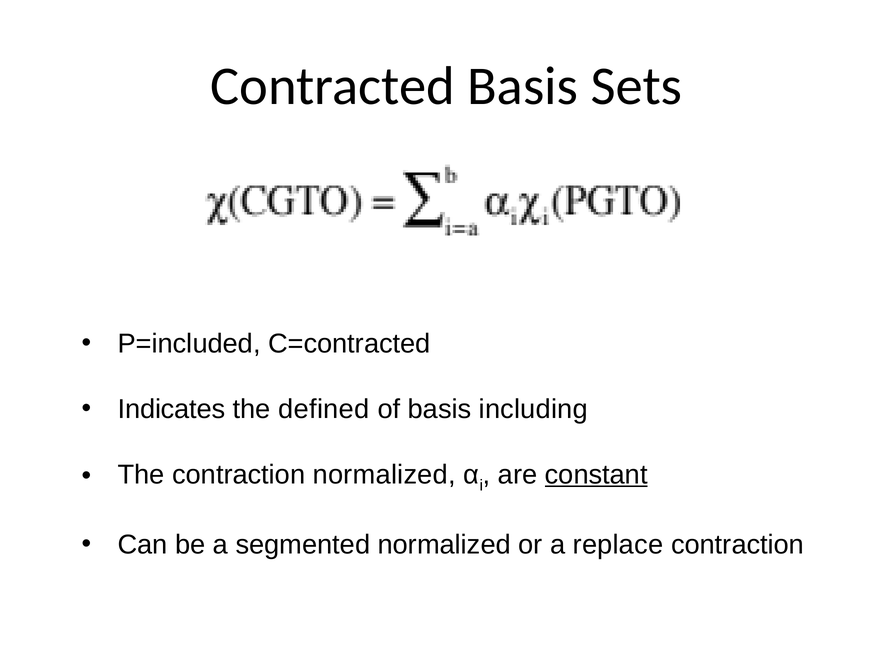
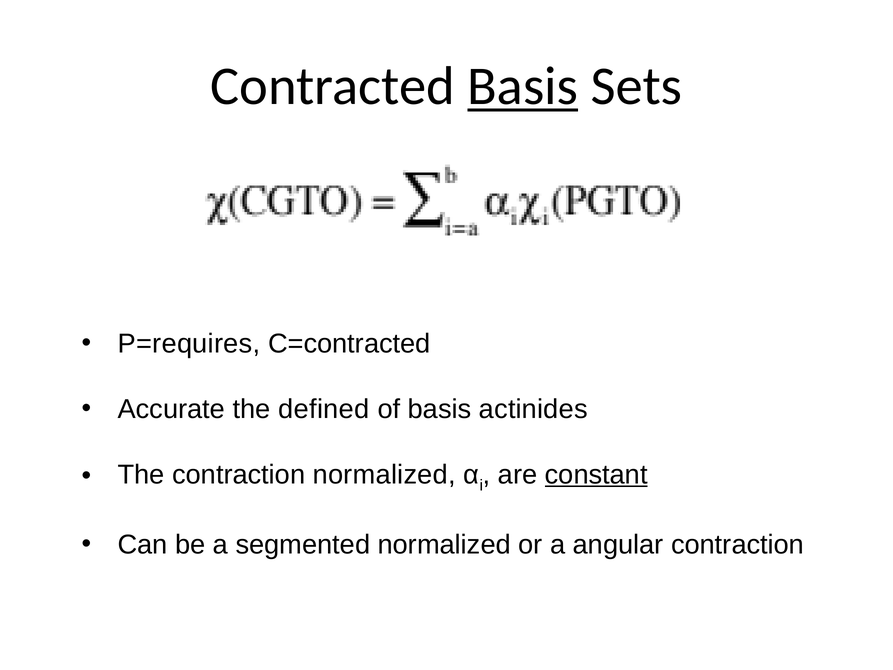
Basis at (523, 86) underline: none -> present
P=included: P=included -> P=requires
Indicates: Indicates -> Accurate
including: including -> actinides
replace: replace -> angular
